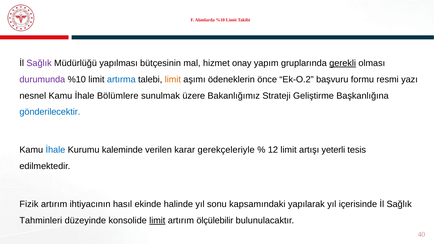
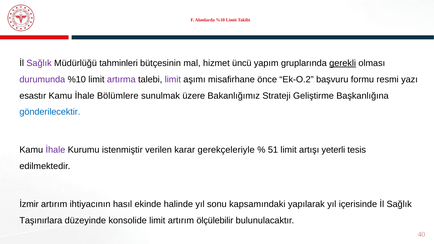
yapılması: yapılması -> tahminleri
onay: onay -> üncü
artırma colour: blue -> purple
limit at (173, 79) colour: orange -> purple
ödeneklerin: ödeneklerin -> misafirhane
nesnel: nesnel -> esastır
İhale at (55, 150) colour: blue -> purple
kaleminde: kaleminde -> istenmiştir
12: 12 -> 51
Fizik: Fizik -> İzmir
Tahminleri: Tahminleri -> Taşınırlara
limit at (157, 221) underline: present -> none
